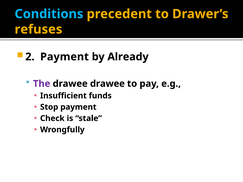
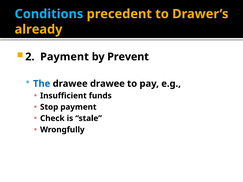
refuses: refuses -> already
Already: Already -> Prevent
The colour: purple -> blue
